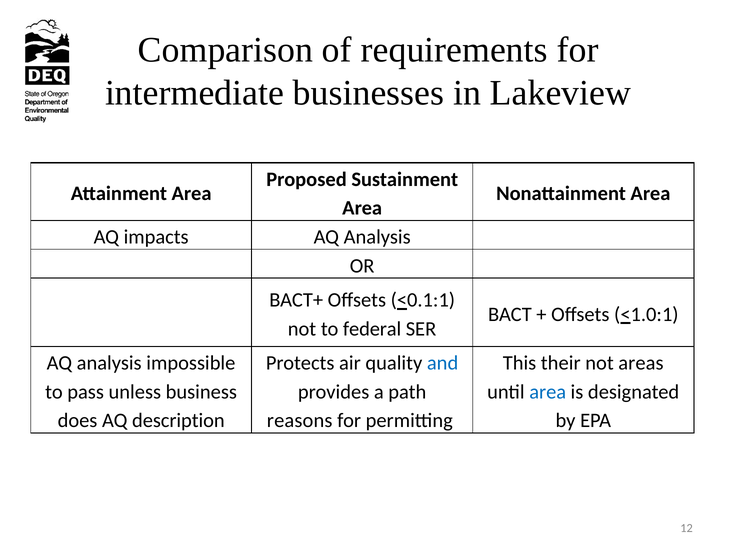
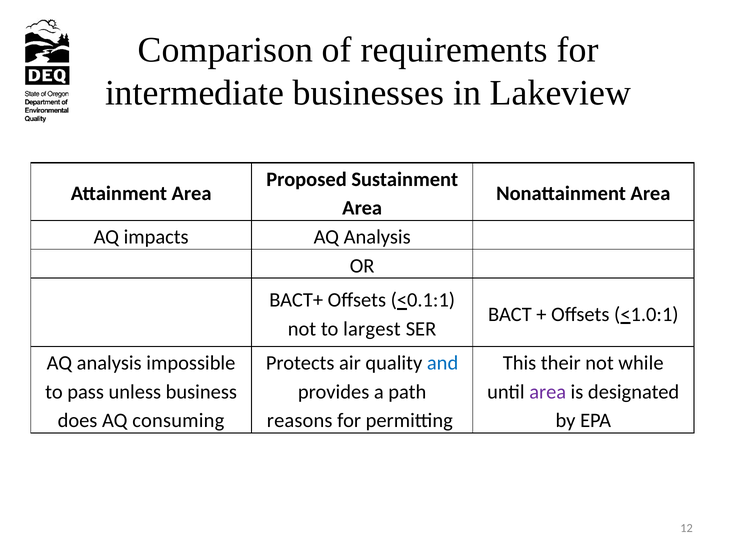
federal: federal -> largest
areas: areas -> while
area at (548, 392) colour: blue -> purple
description: description -> consuming
